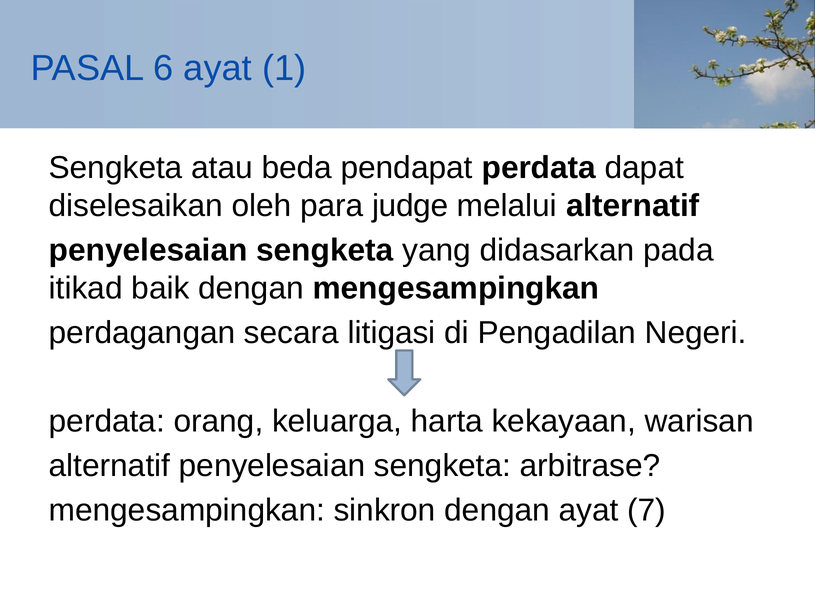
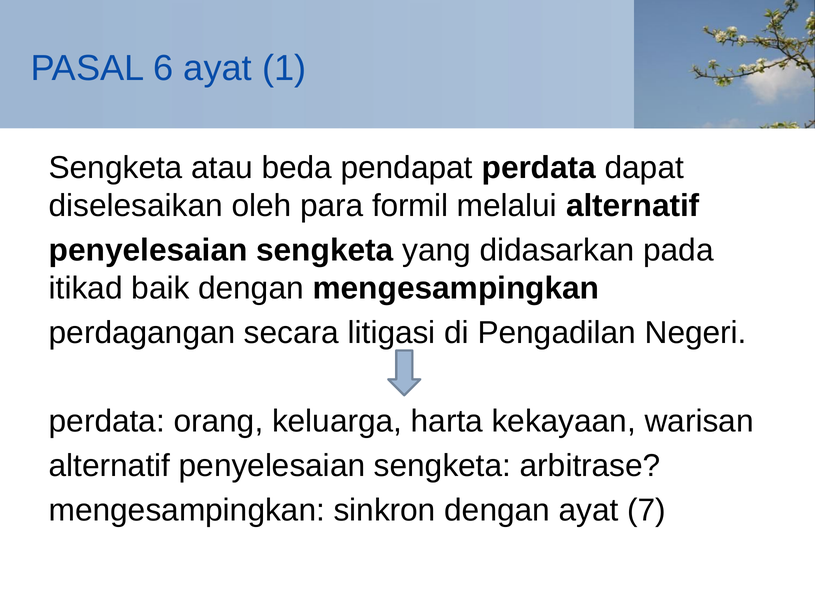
judge: judge -> formil
